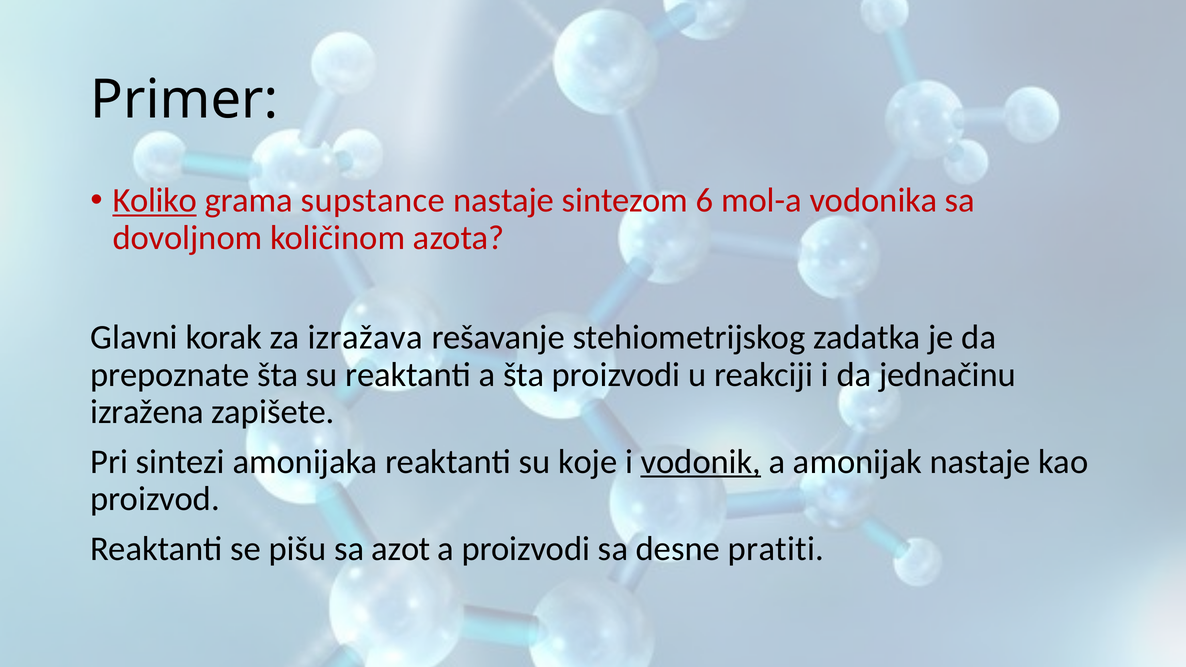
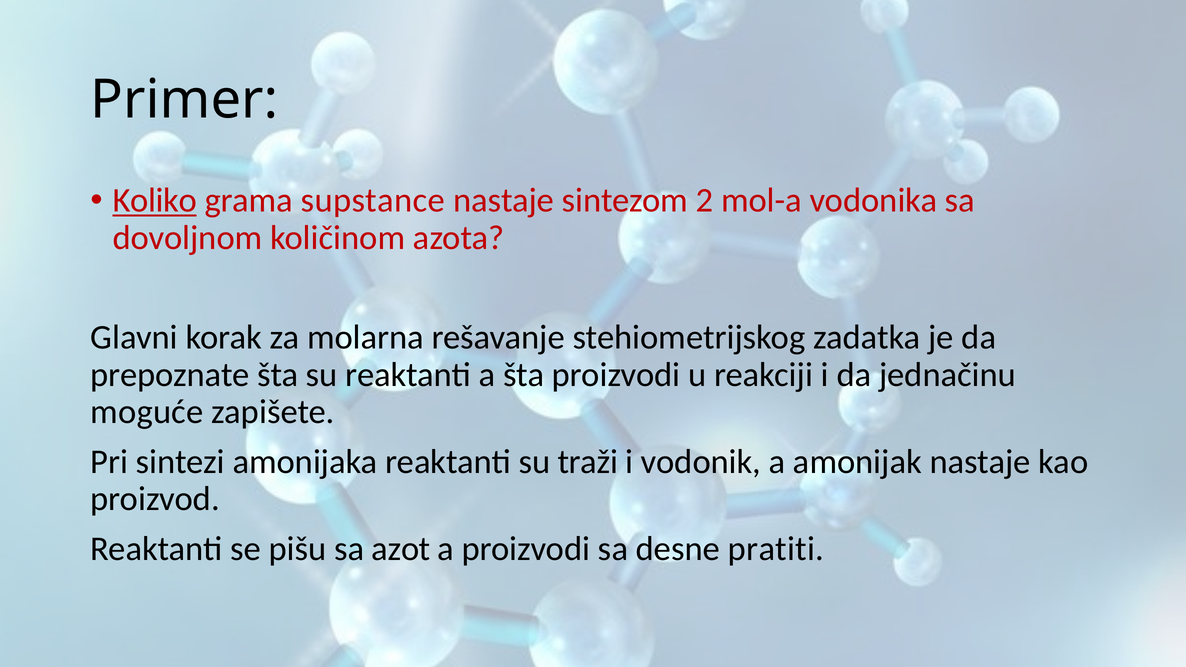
6: 6 -> 2
izražava: izražava -> molarna
izražena: izražena -> moguće
koje: koje -> traži
vodonik underline: present -> none
